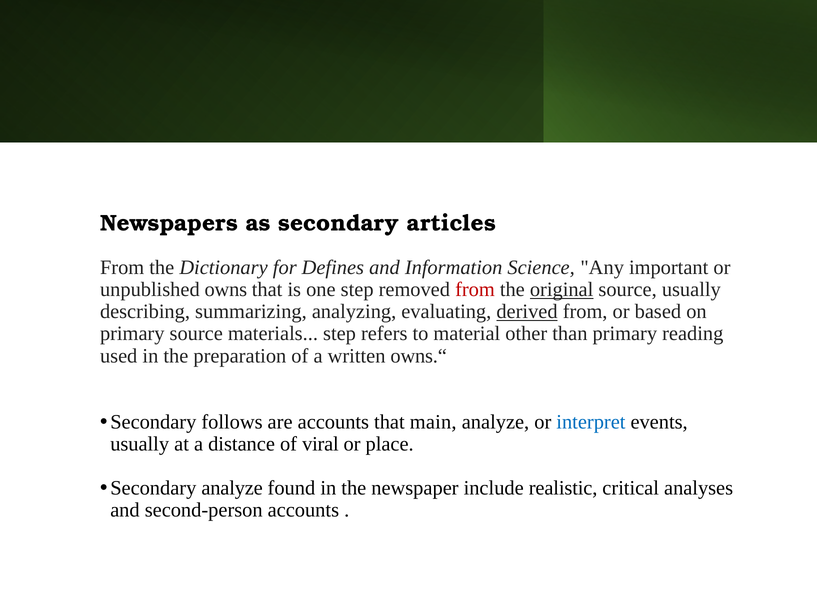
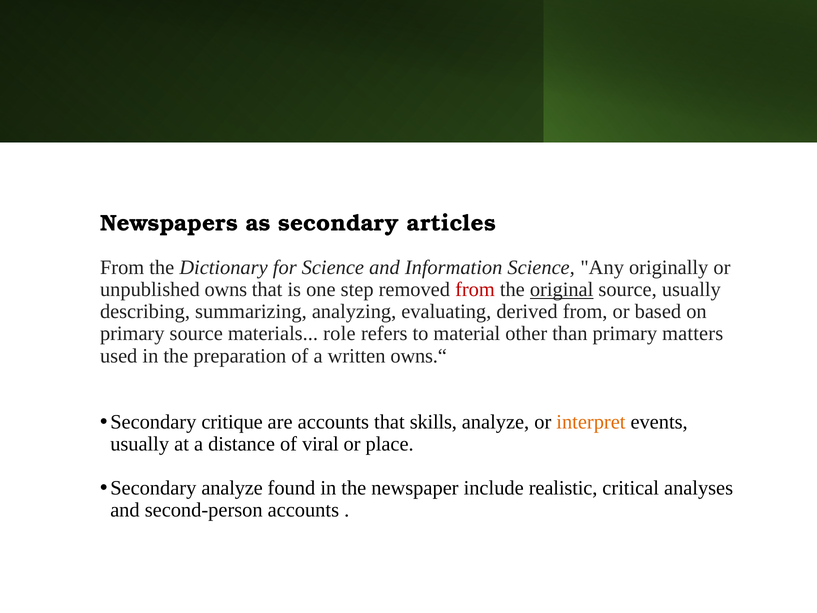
for Defines: Defines -> Science
important: important -> originally
derived underline: present -> none
materials step: step -> role
reading: reading -> matters
follows: follows -> critique
main: main -> skills
interpret colour: blue -> orange
